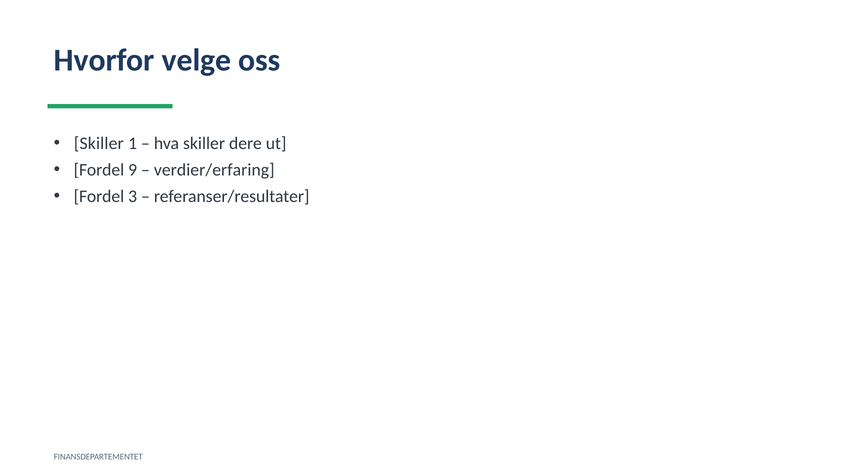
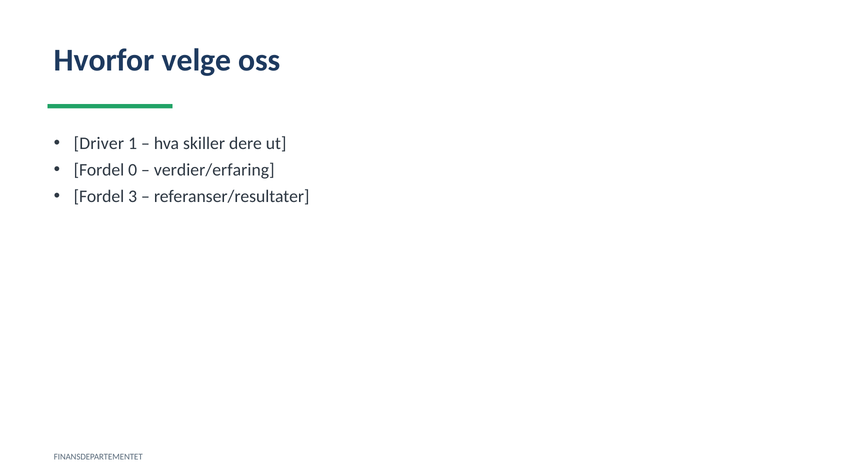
Skiller at (99, 143): Skiller -> Driver
9: 9 -> 0
